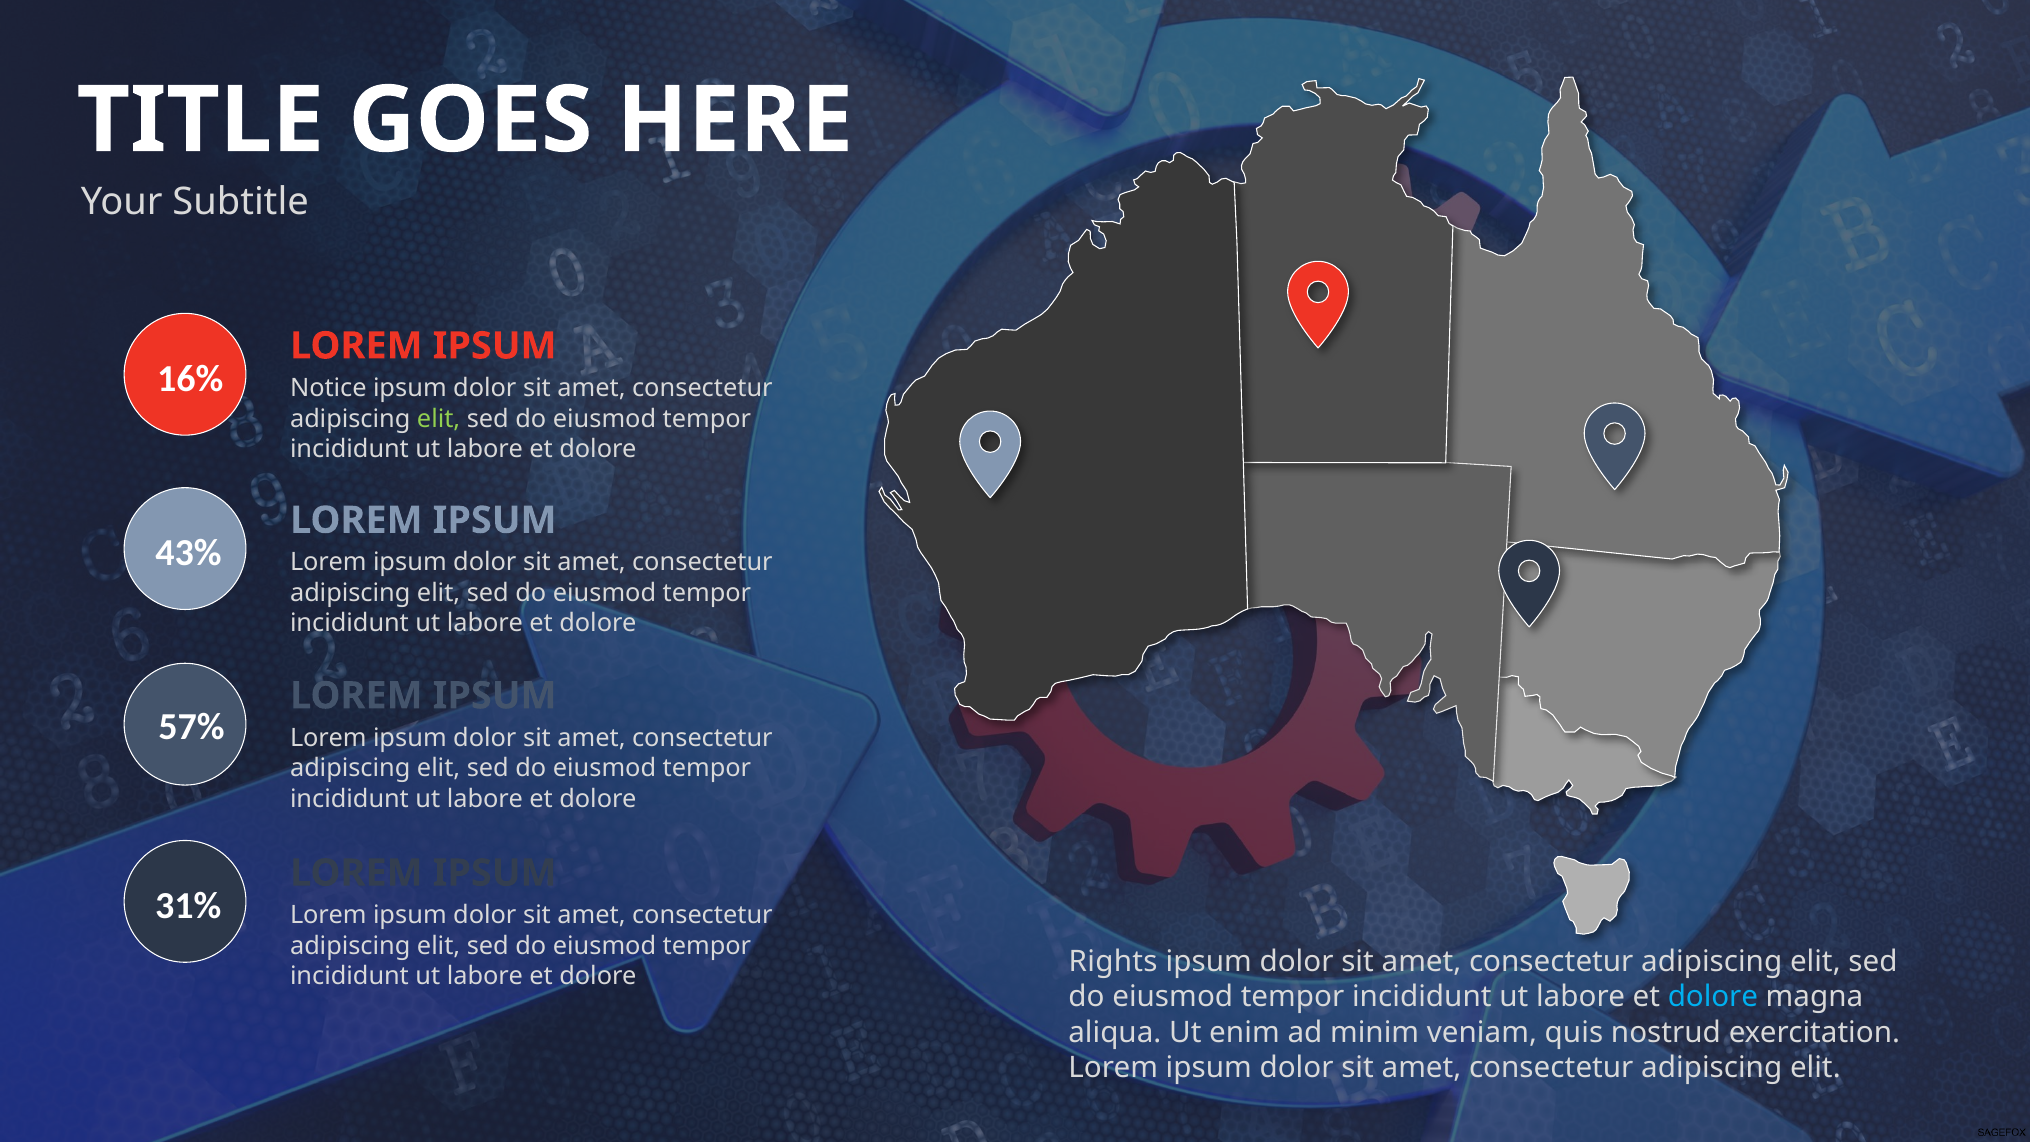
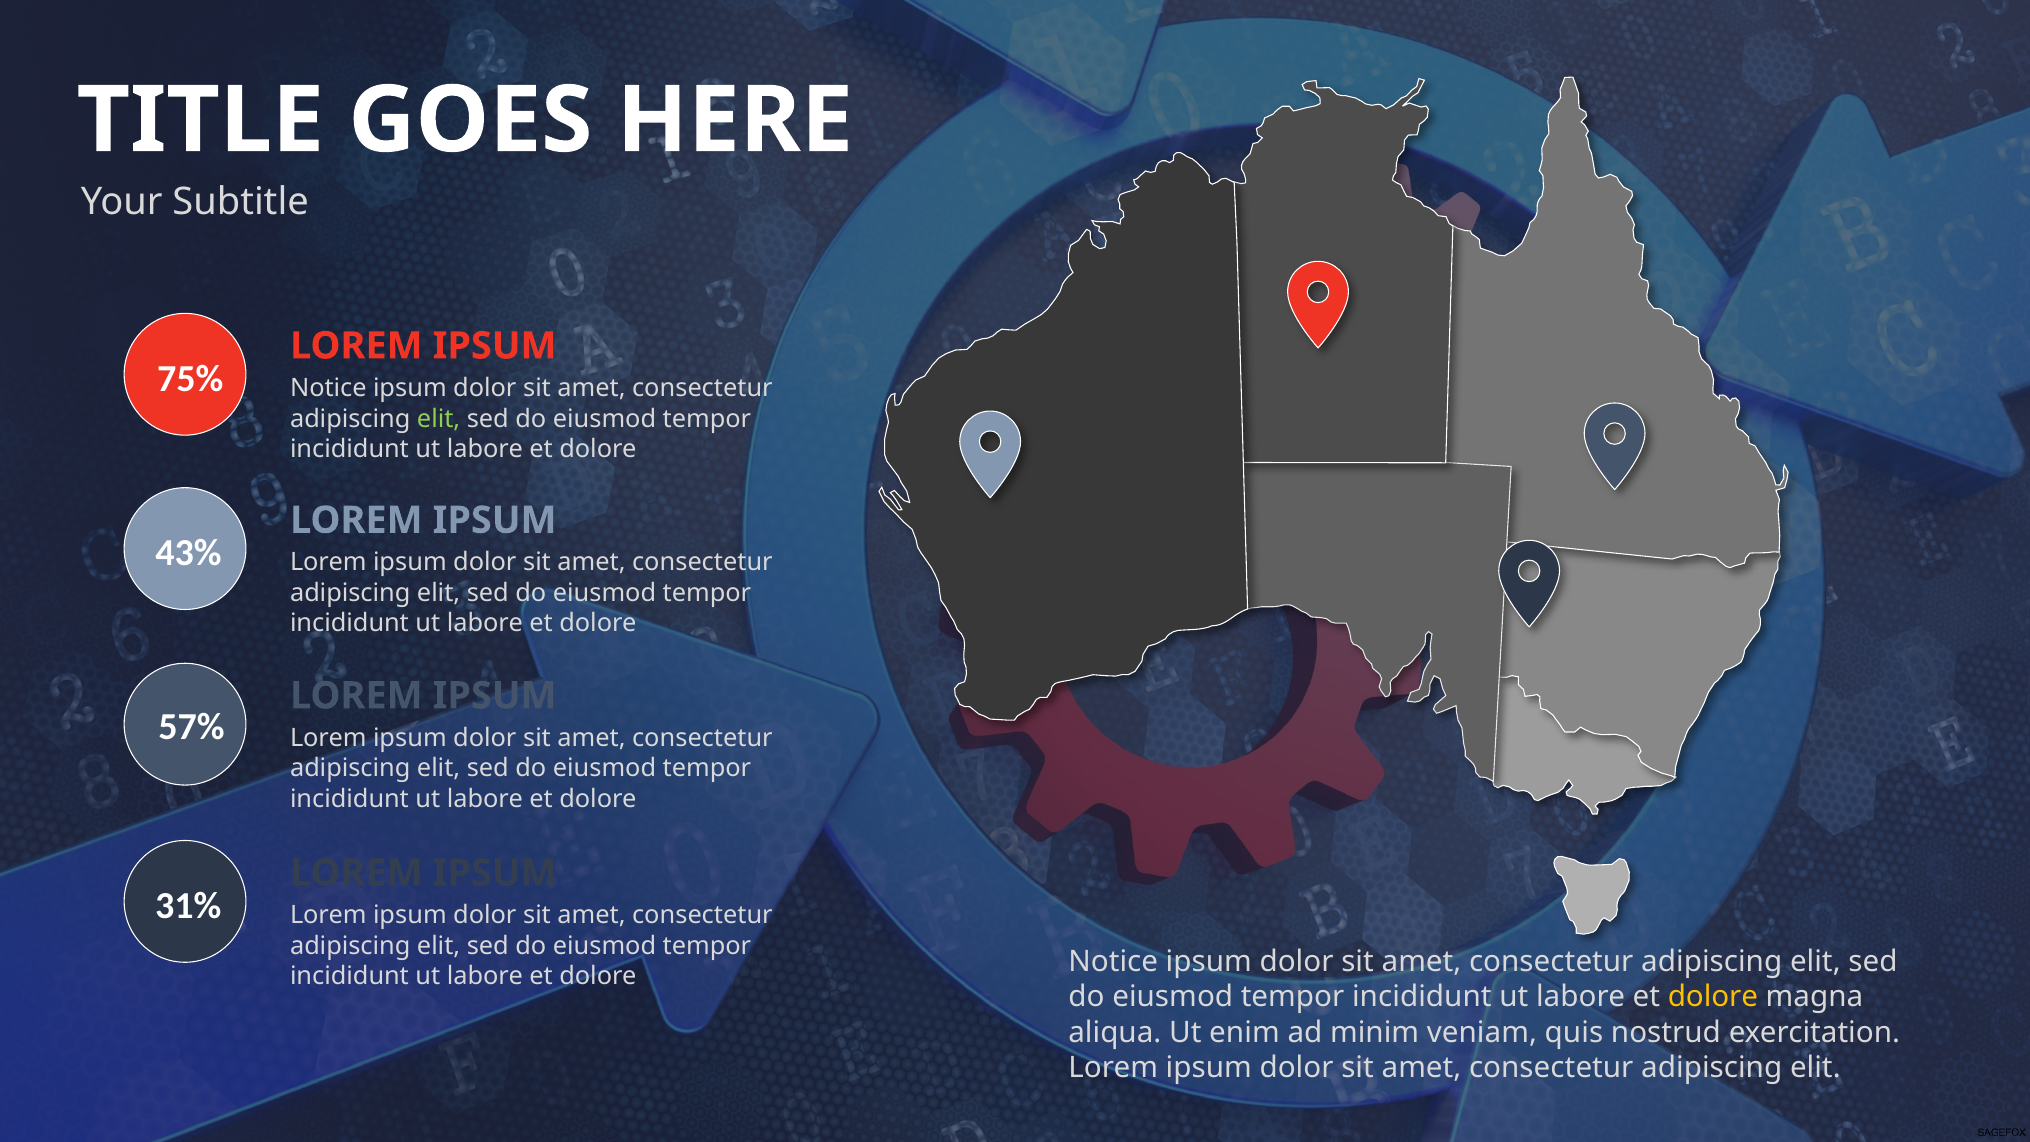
16%: 16% -> 75%
Rights at (1113, 961): Rights -> Notice
dolore at (1713, 997) colour: light blue -> yellow
